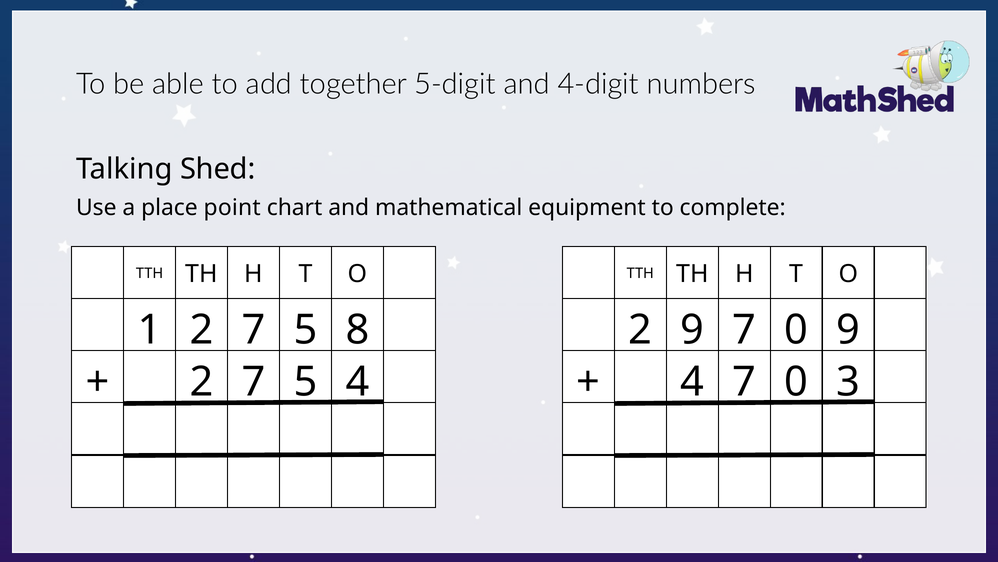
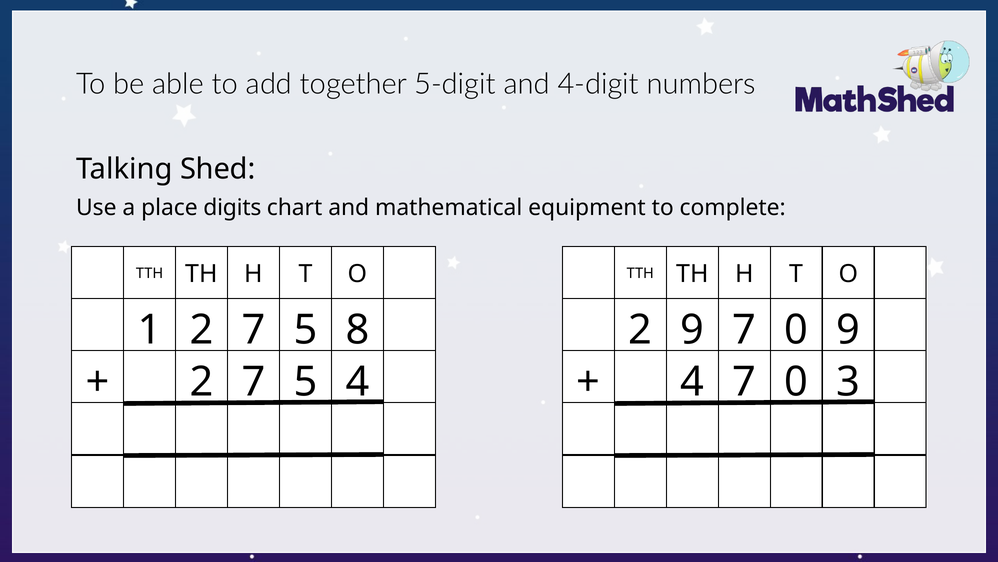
point: point -> digits
